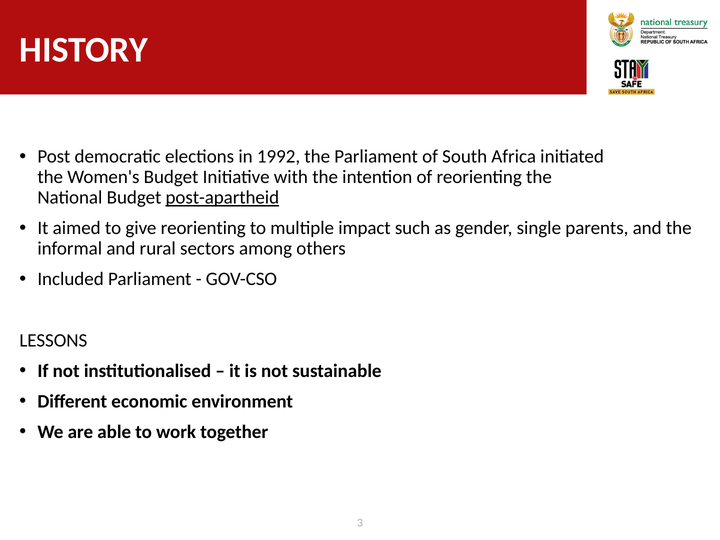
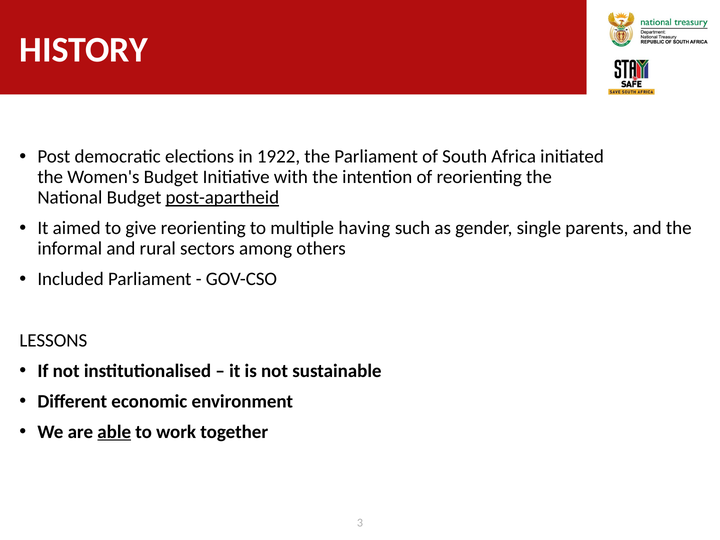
1992: 1992 -> 1922
impact: impact -> having
able underline: none -> present
